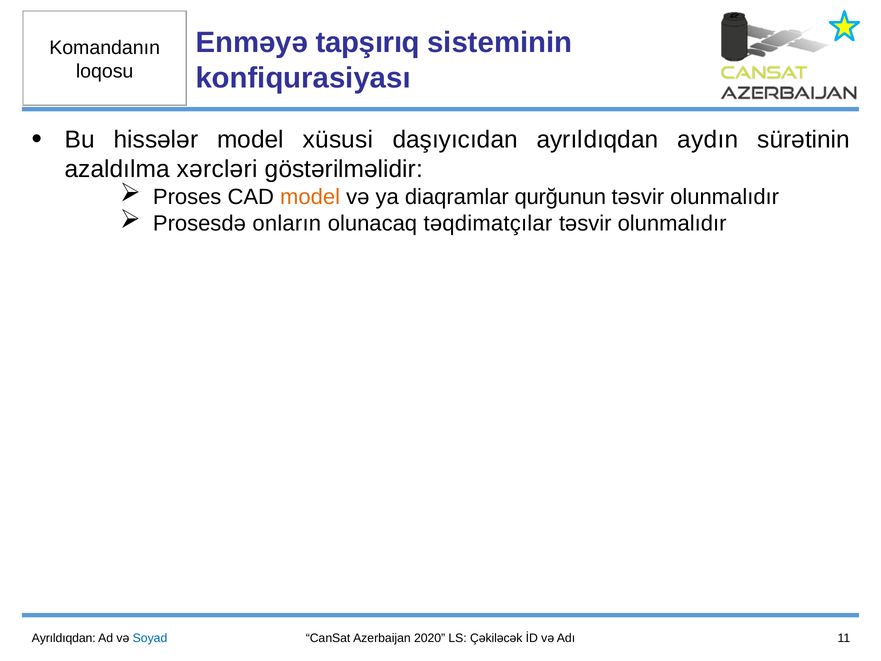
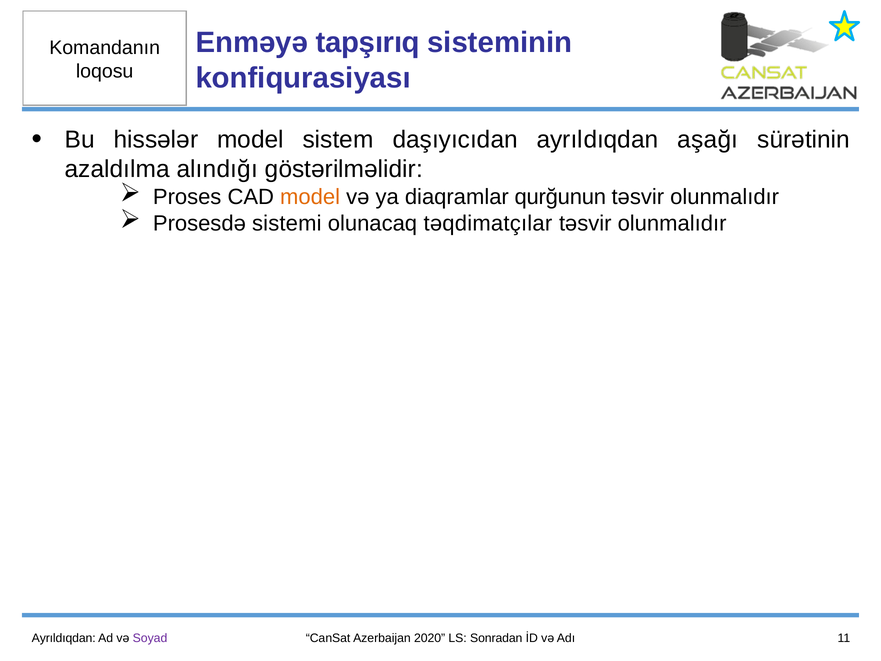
xüsusi: xüsusi -> sistem
aydın: aydın -> aşağı
xərcləri: xərcləri -> alındığı
onların: onların -> sistemi
Soyad colour: blue -> purple
Çəkiləcək: Çəkiləcək -> Sonradan
